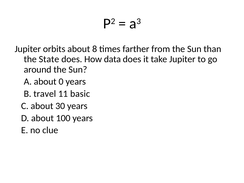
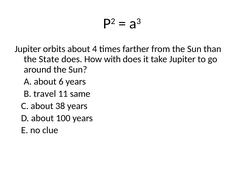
8: 8 -> 4
data: data -> with
0: 0 -> 6
basic: basic -> same
30: 30 -> 38
